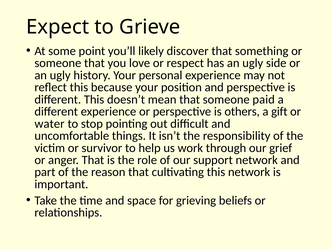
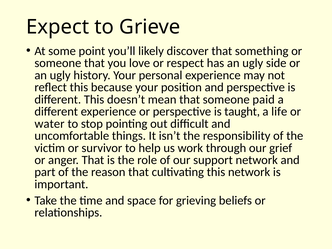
others: others -> taught
gift: gift -> life
